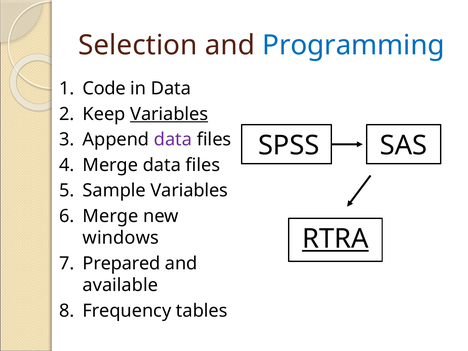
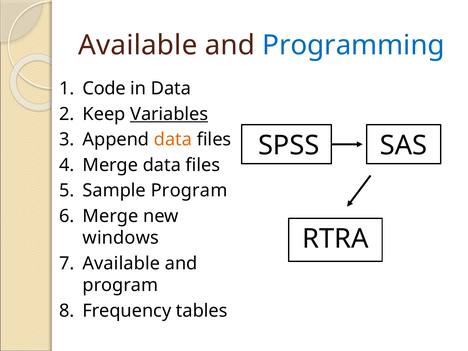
Selection at (138, 45): Selection -> Available
data at (173, 140) colour: purple -> orange
Sample Variables: Variables -> Program
RTRA underline: present -> none
Prepared at (121, 263): Prepared -> Available
available at (120, 285): available -> program
